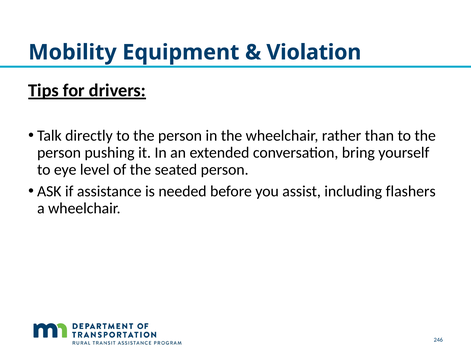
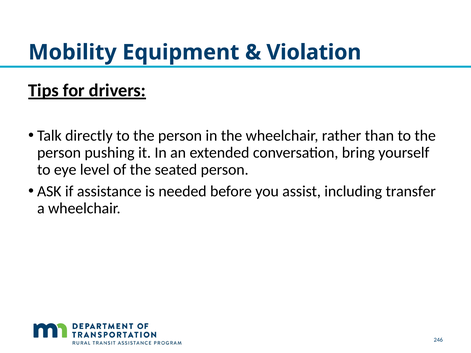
flashers: flashers -> transfer
